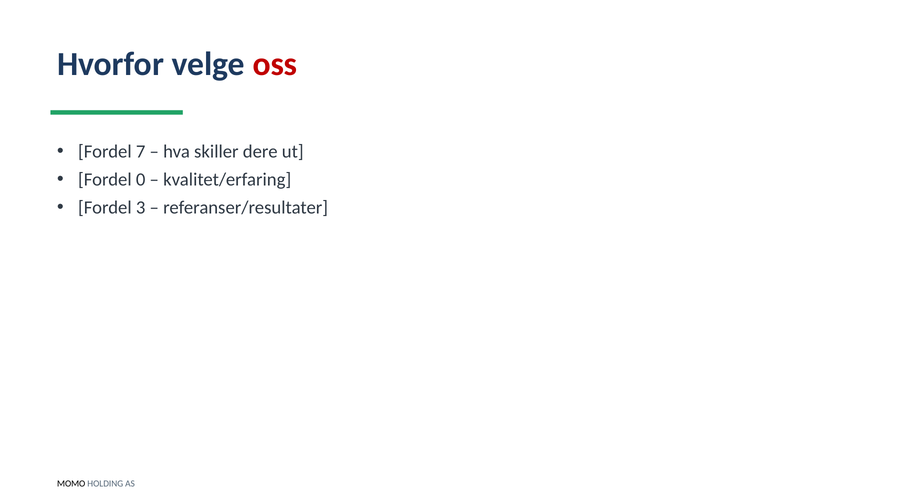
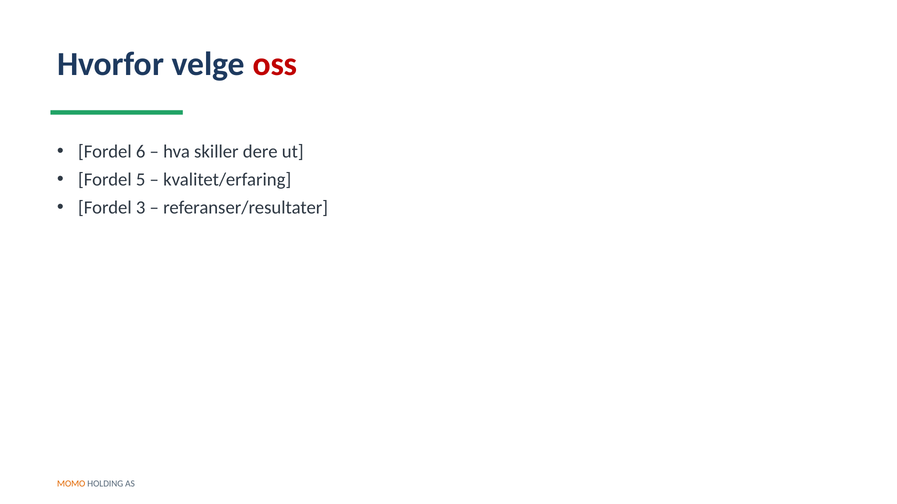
7: 7 -> 6
0: 0 -> 5
MOMO colour: black -> orange
